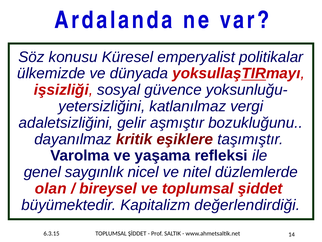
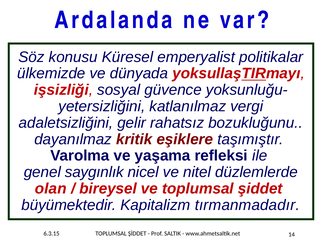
aşmıştır: aşmıştır -> rahatsız
değerlendirdiği: değerlendirdiği -> tırmanmadadır
